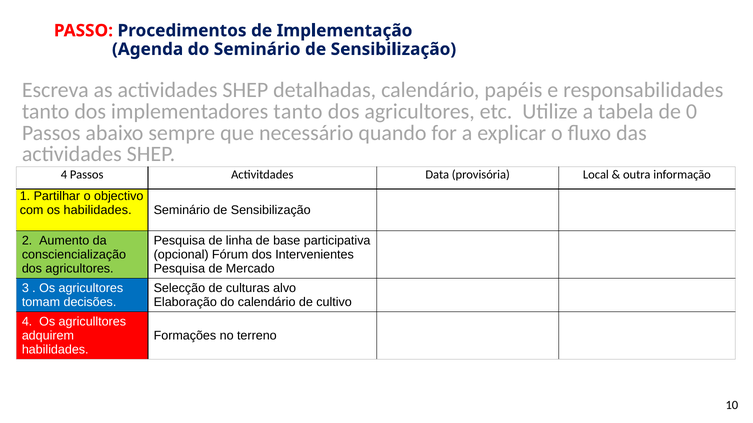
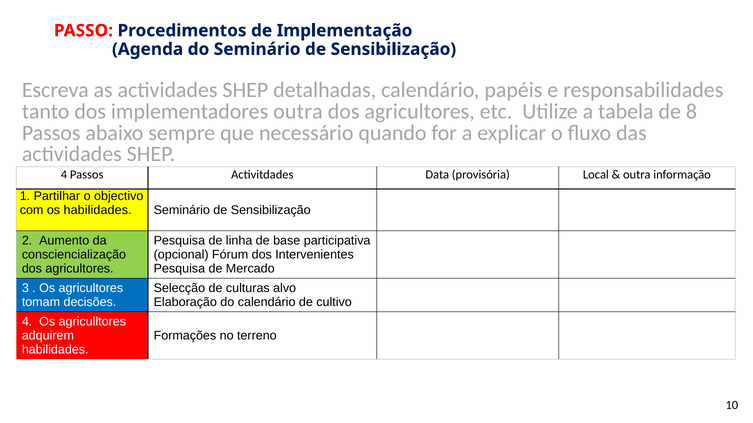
implementadores tanto: tanto -> outra
0: 0 -> 8
